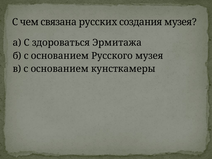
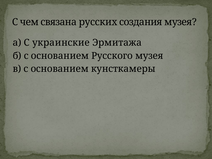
здороваться: здороваться -> украинские
